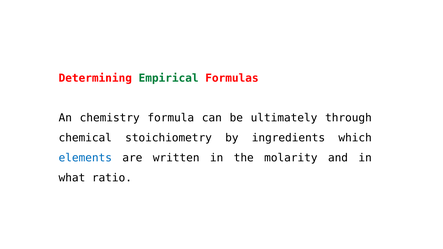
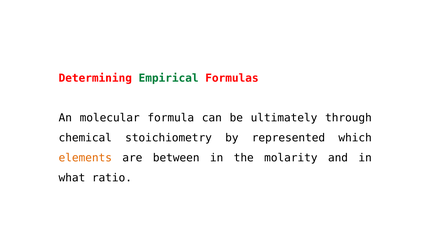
chemistry: chemistry -> molecular
ingredients: ingredients -> represented
elements colour: blue -> orange
written: written -> between
